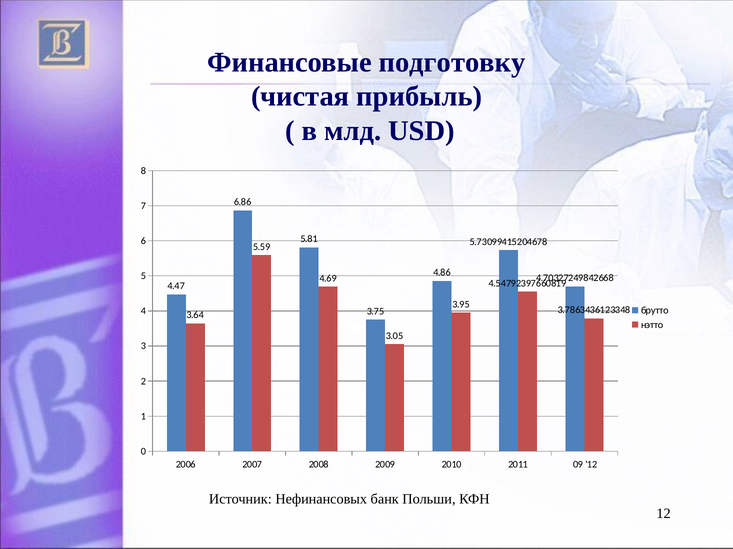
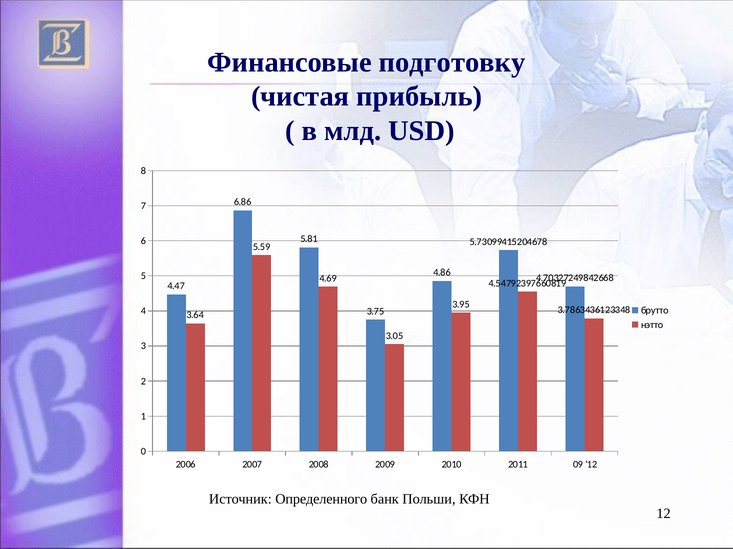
Нефинансовых: Нефинансовых -> Определенного
